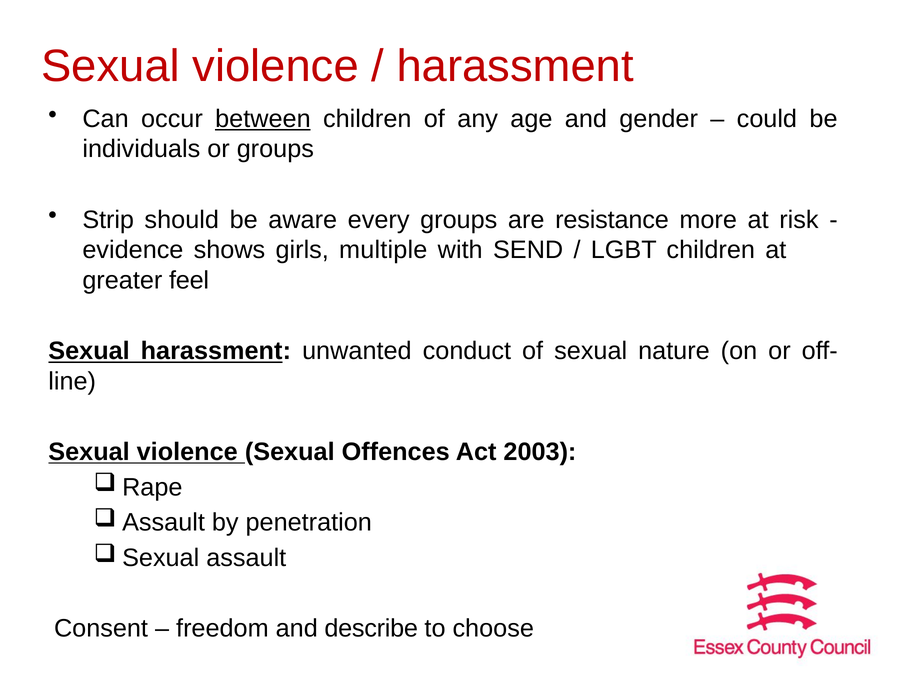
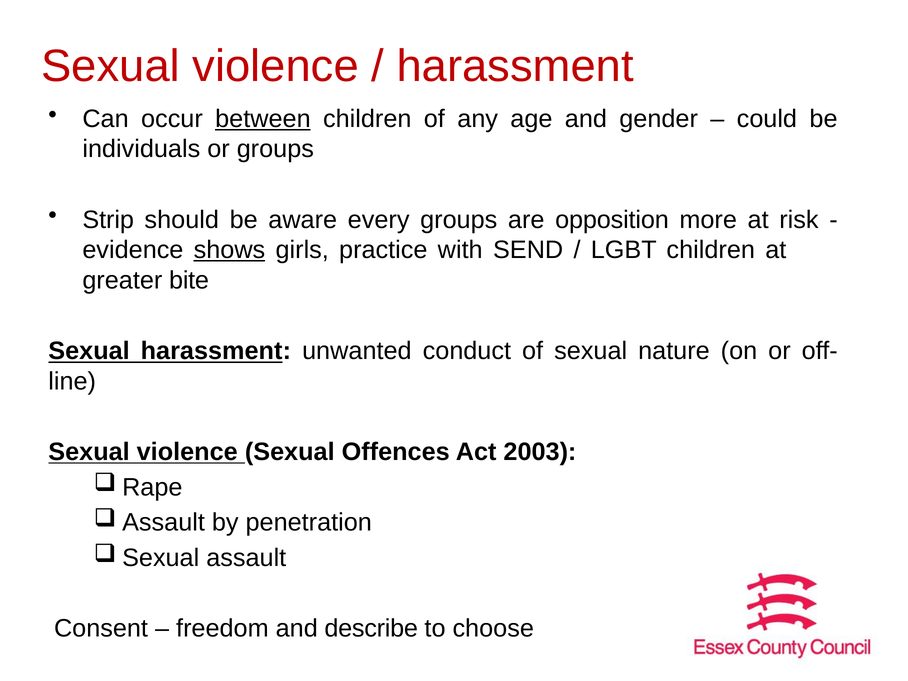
resistance: resistance -> opposition
shows underline: none -> present
multiple: multiple -> practice
feel: feel -> bite
